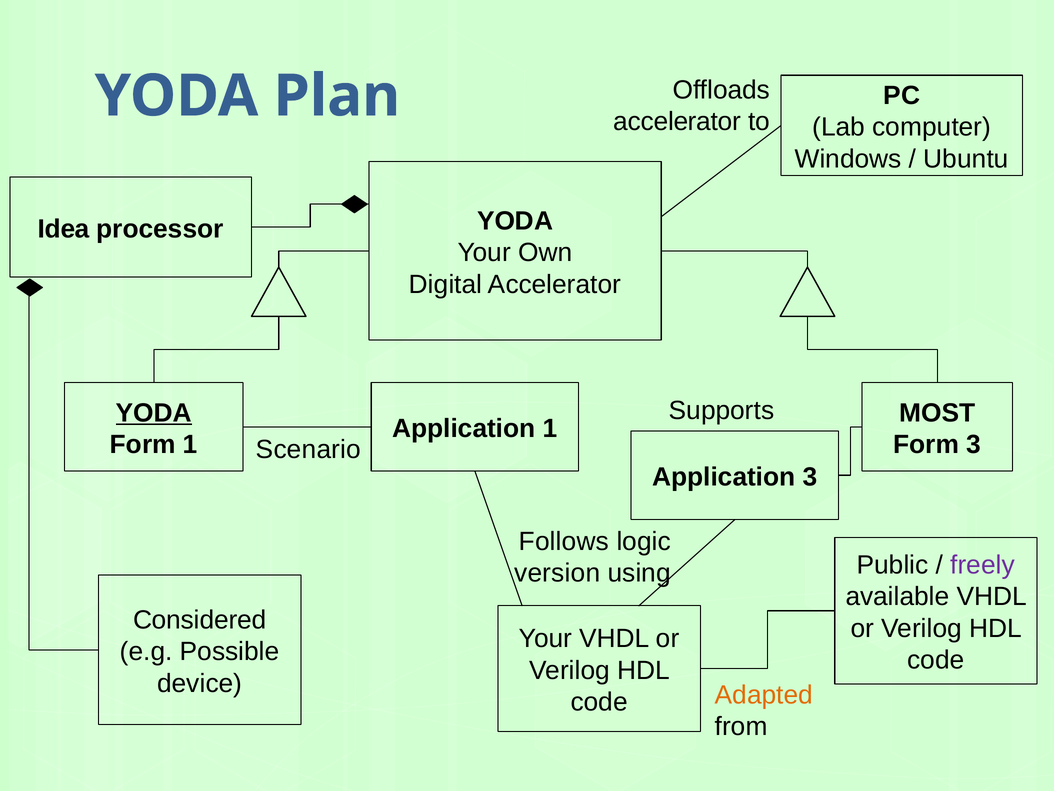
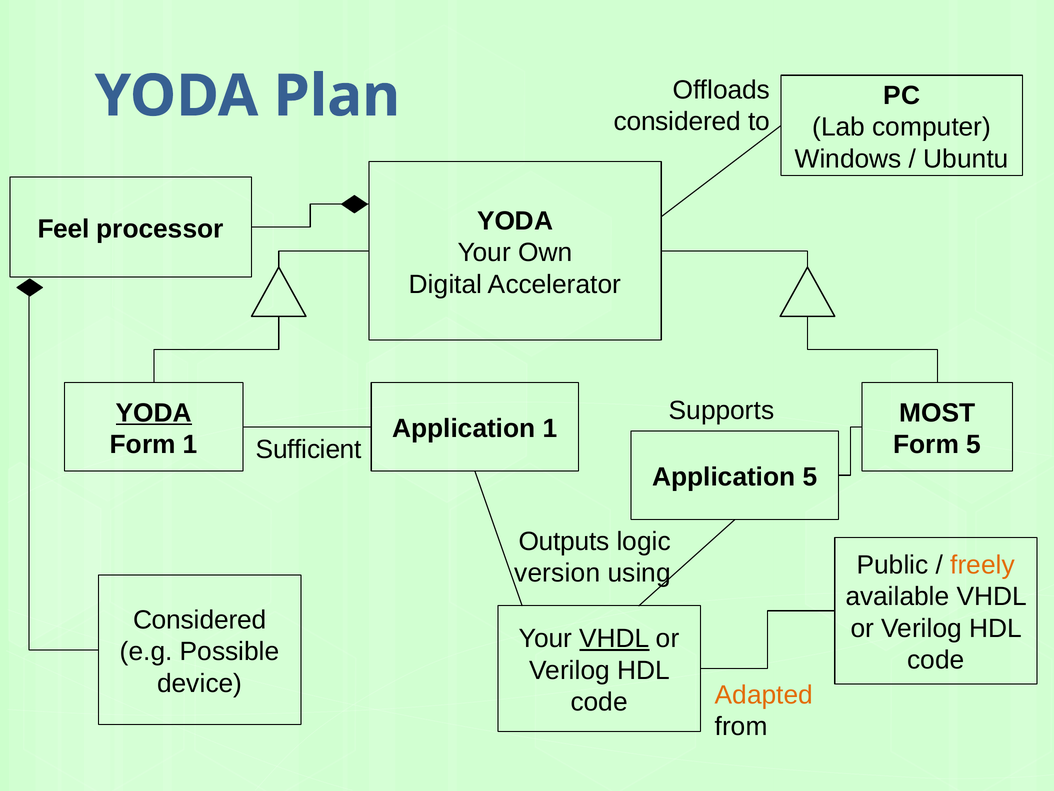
accelerator at (677, 122): accelerator -> considered
Idea: Idea -> Feel
Form 3: 3 -> 5
Scenario: Scenario -> Sufficient
Application 3: 3 -> 5
Follows: Follows -> Outputs
freely colour: purple -> orange
VHDL at (614, 638) underline: none -> present
